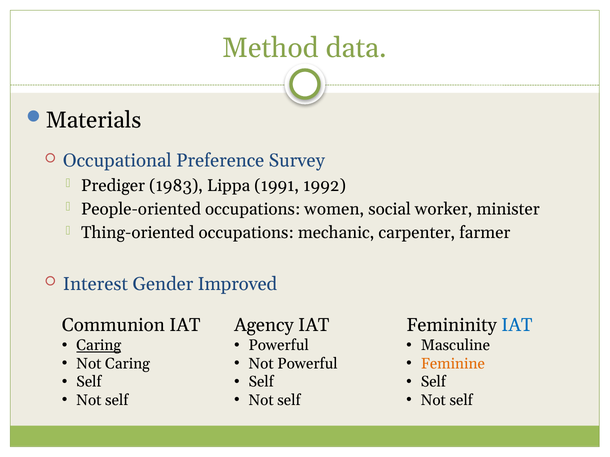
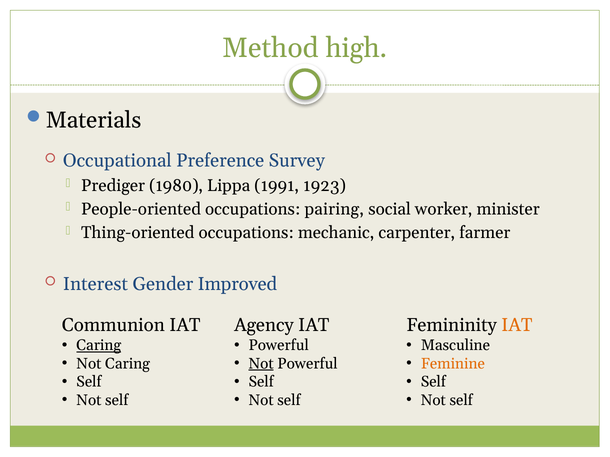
data: data -> high
1983: 1983 -> 1980
1992: 1992 -> 1923
women: women -> pairing
IAT at (517, 326) colour: blue -> orange
Not at (261, 364) underline: none -> present
